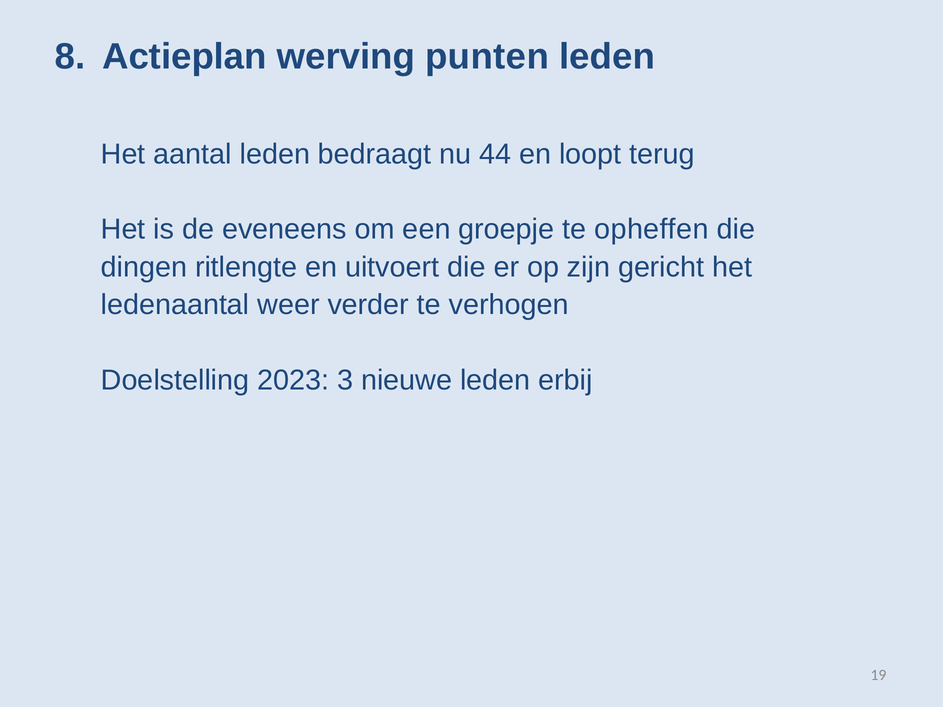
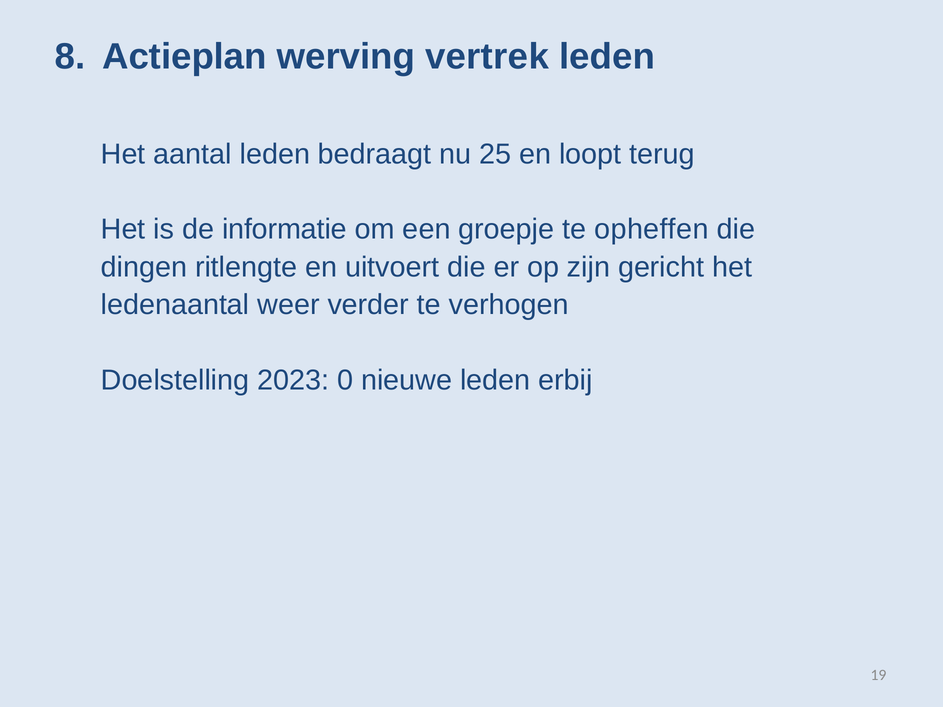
punten: punten -> vertrek
44: 44 -> 25
eveneens: eveneens -> informatie
3: 3 -> 0
